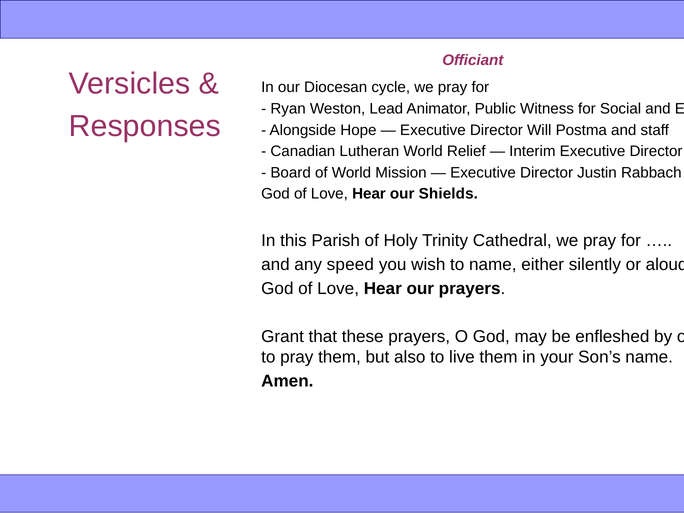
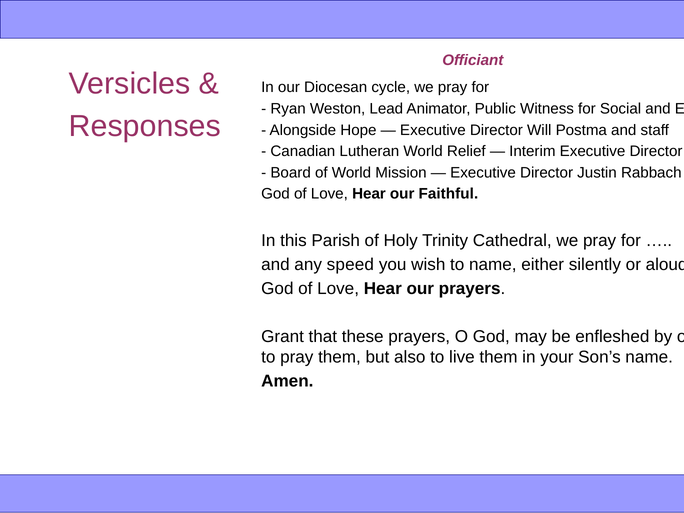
Shields: Shields -> Faithful
